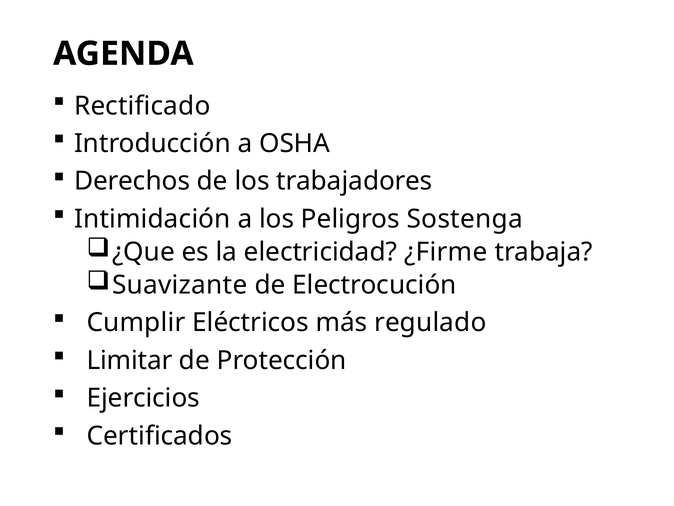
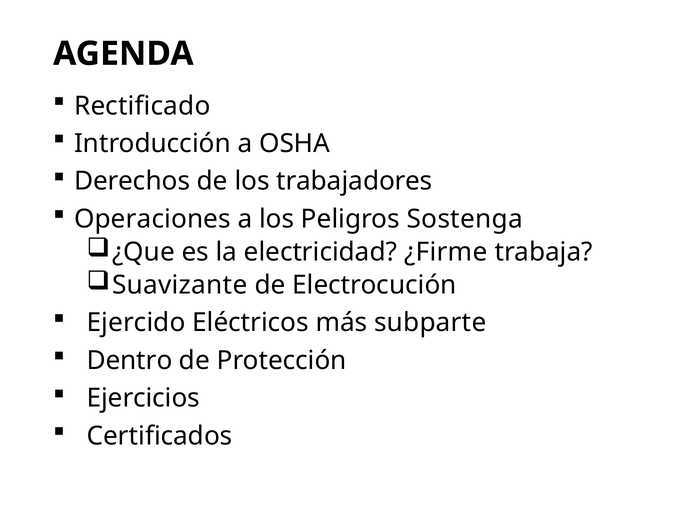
Intimidación: Intimidación -> Operaciones
Cumplir: Cumplir -> Ejercido
regulado: regulado -> subparte
Limitar: Limitar -> Dentro
